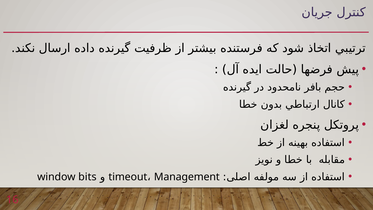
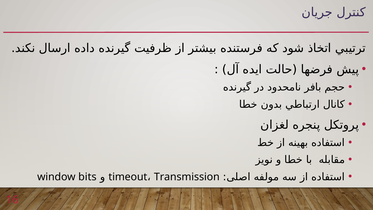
Management: Management -> Transmission
